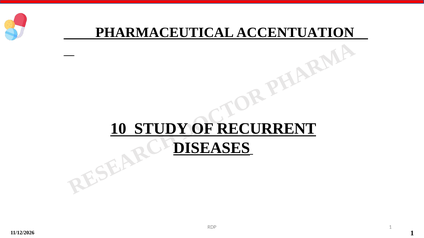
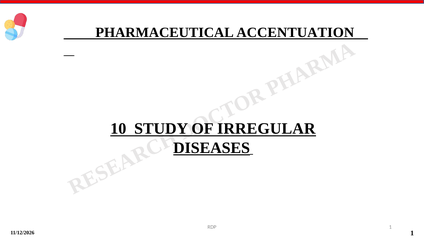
RECURRENT: RECURRENT -> IRREGULAR
